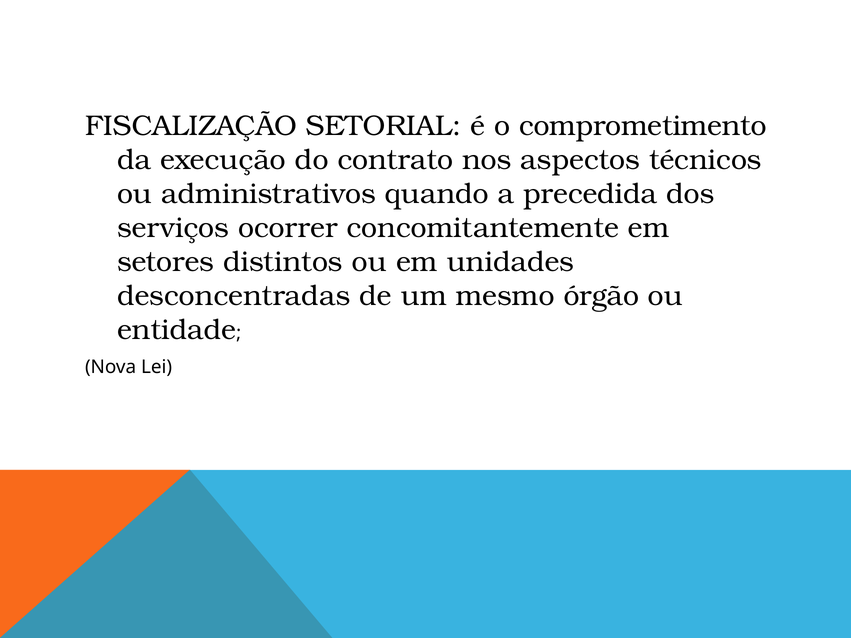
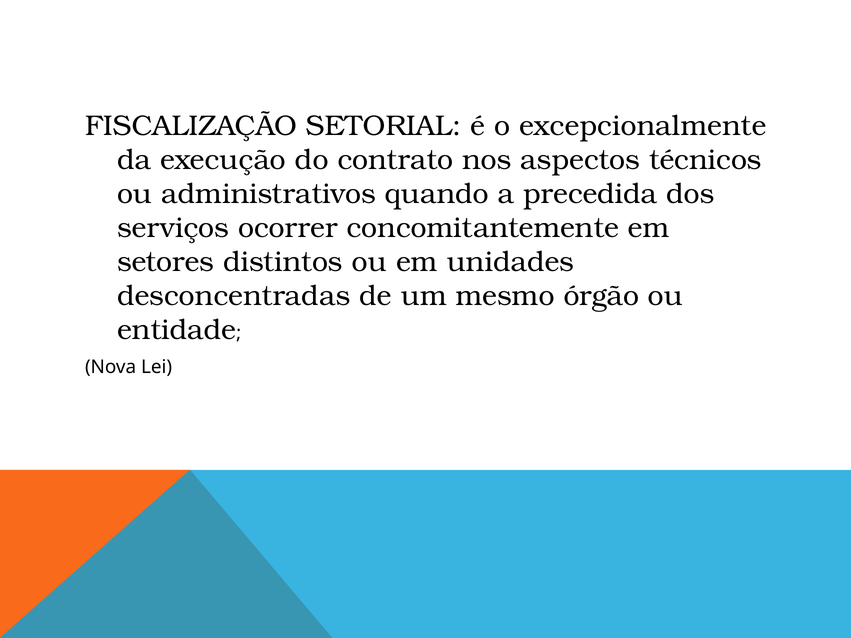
comprometimento: comprometimento -> excepcionalmente
